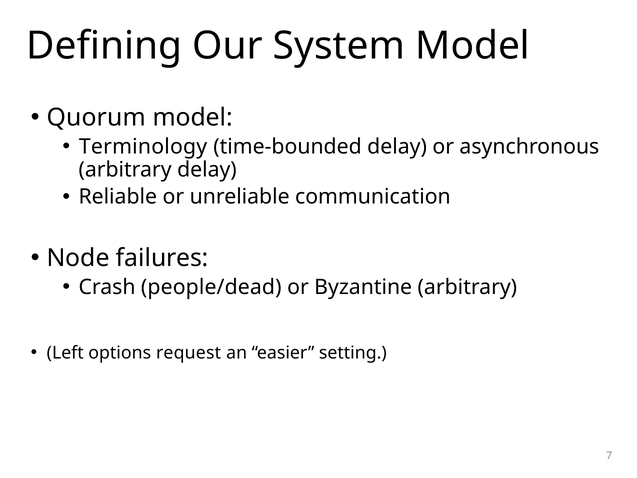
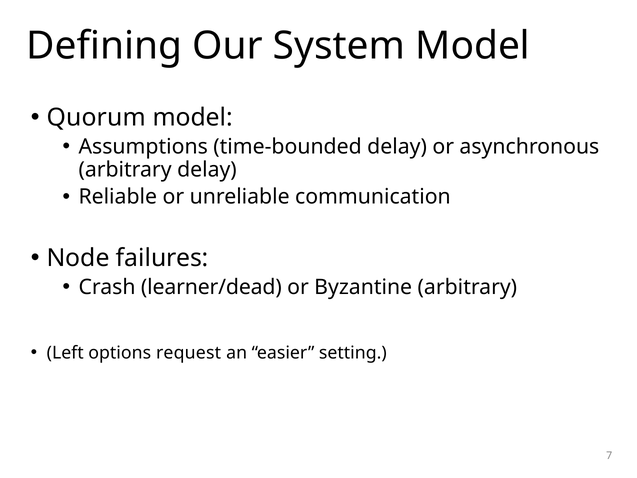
Terminology: Terminology -> Assumptions
people/dead: people/dead -> learner/dead
